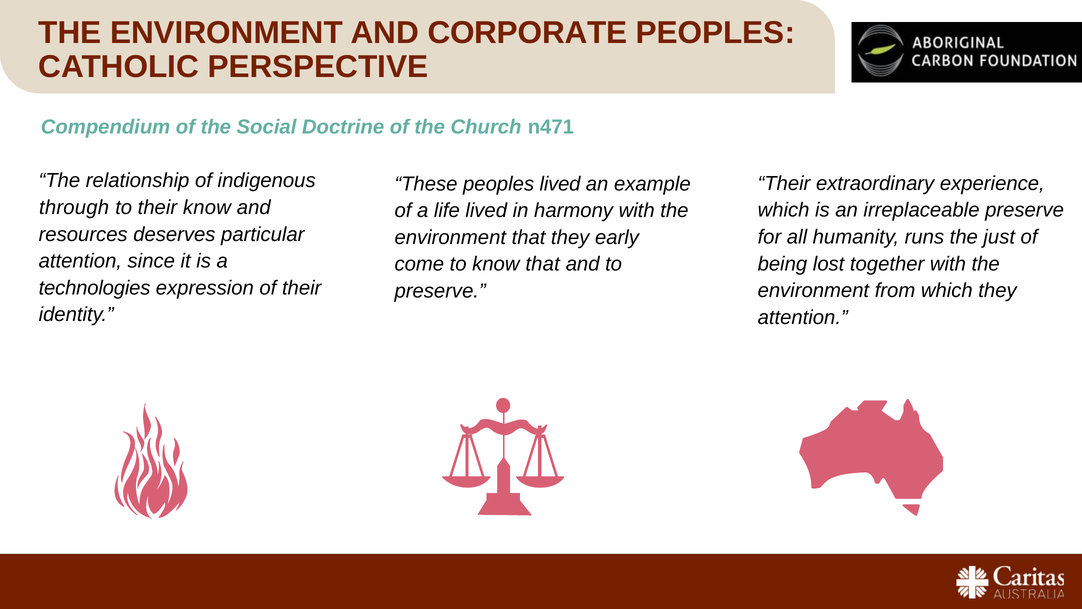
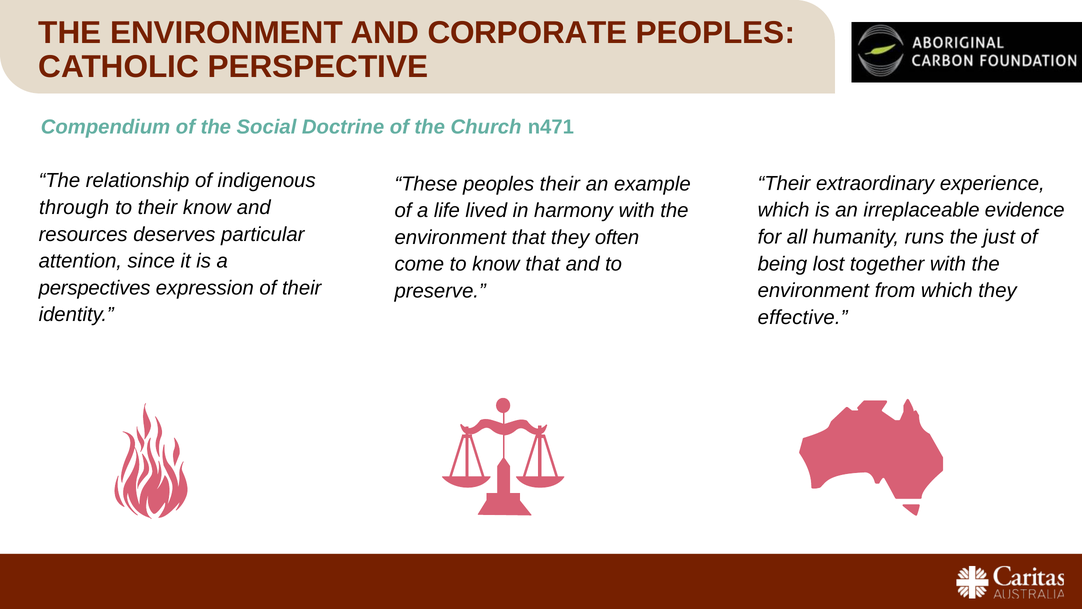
peoples lived: lived -> their
irreplaceable preserve: preserve -> evidence
early: early -> often
technologies: technologies -> perspectives
attention at (803, 317): attention -> effective
